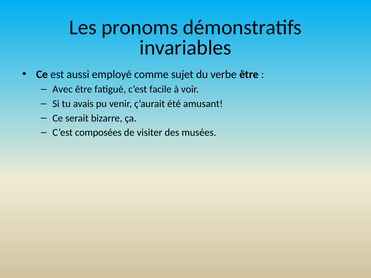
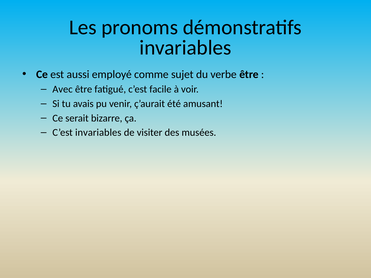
C’est composées: composées -> invariables
